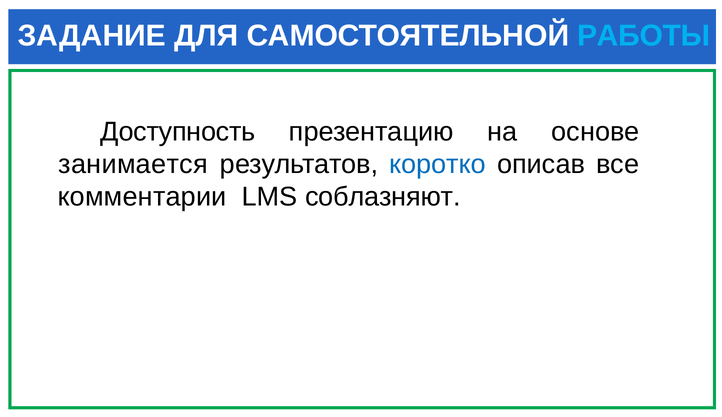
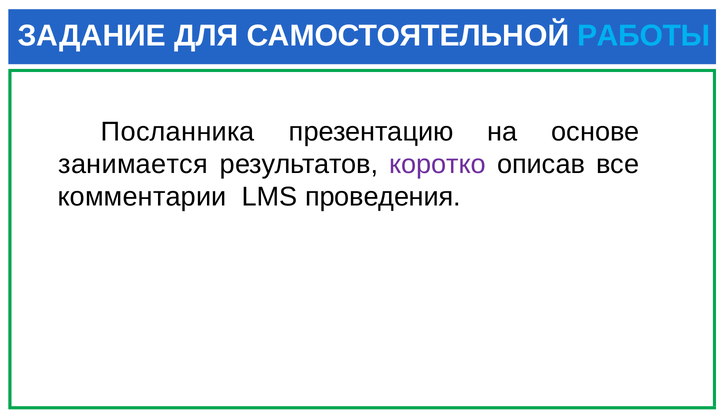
Доступность: Доступность -> Посланника
коротко colour: blue -> purple
соблазняют: соблазняют -> проведения
